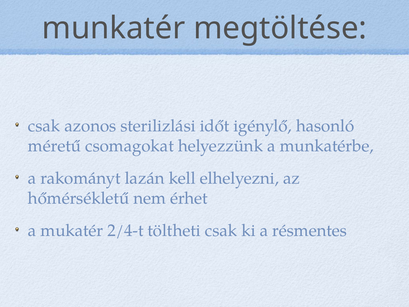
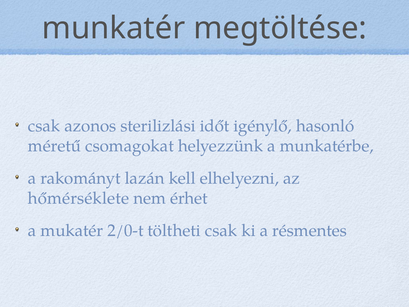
hőmérsékletű: hőmérsékletű -> hőmérséklete
2/4-t: 2/4-t -> 2/0-t
